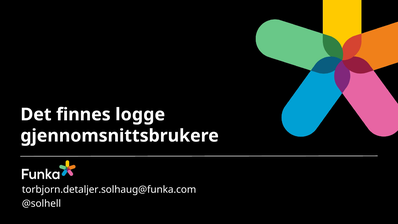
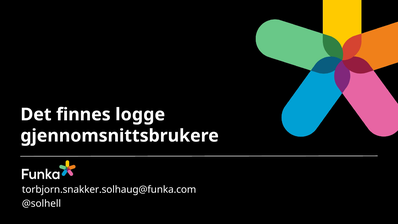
torbjorn.detaljer.solhaug@funka.com: torbjorn.detaljer.solhaug@funka.com -> torbjorn.snakker.solhaug@funka.com
